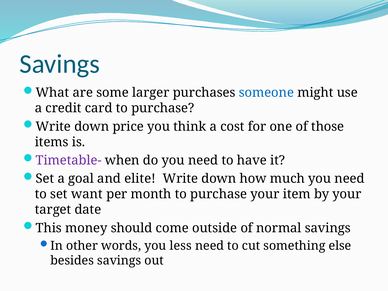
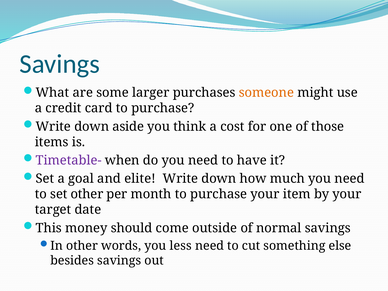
someone colour: blue -> orange
price: price -> aside
set want: want -> other
